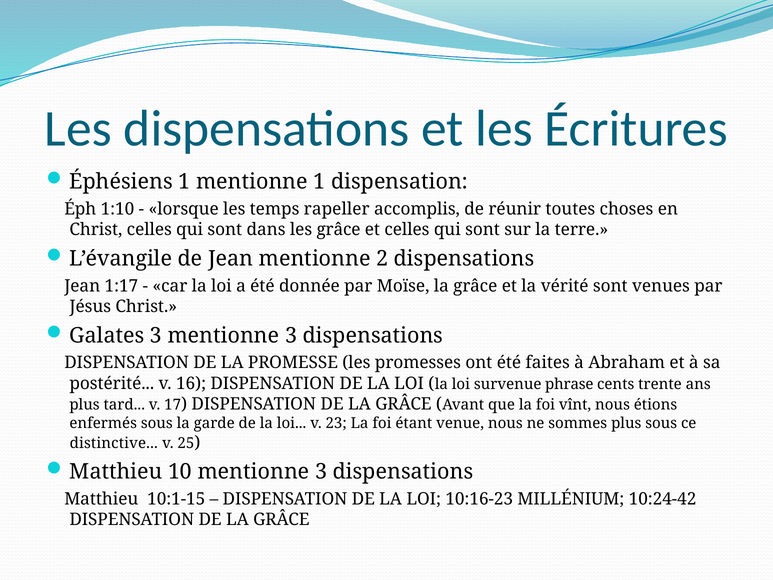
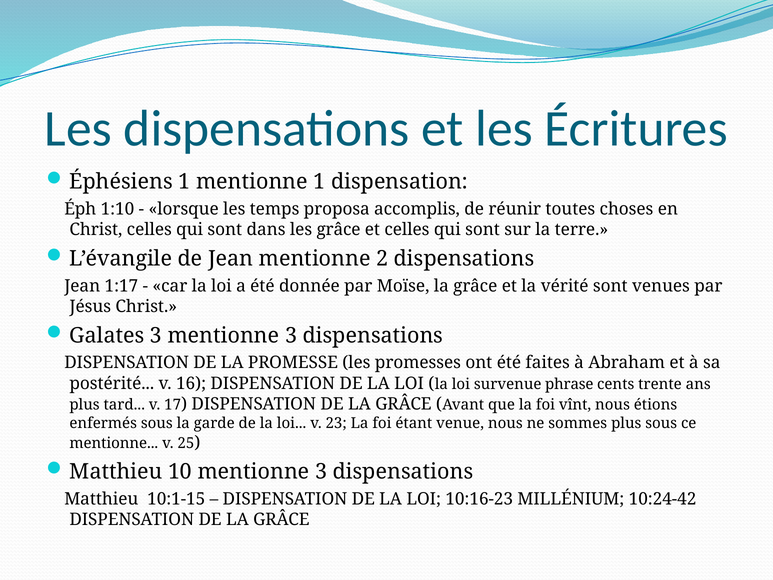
rapeller: rapeller -> proposa
distinctive at (114, 443): distinctive -> mentionne
